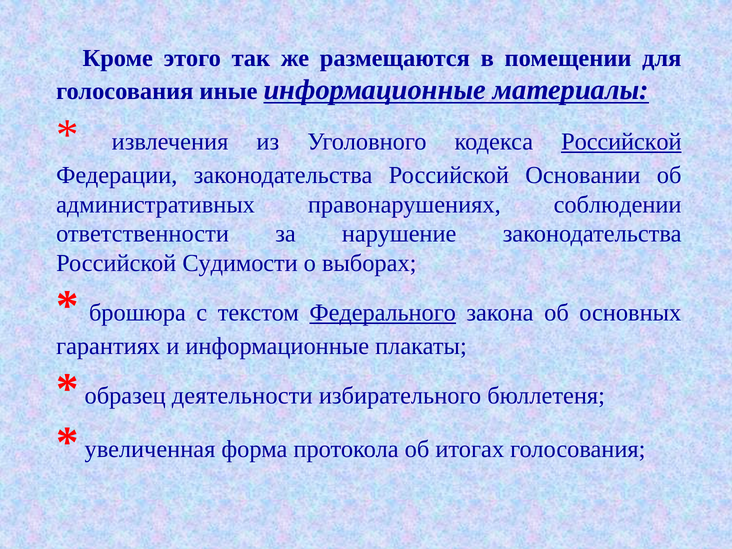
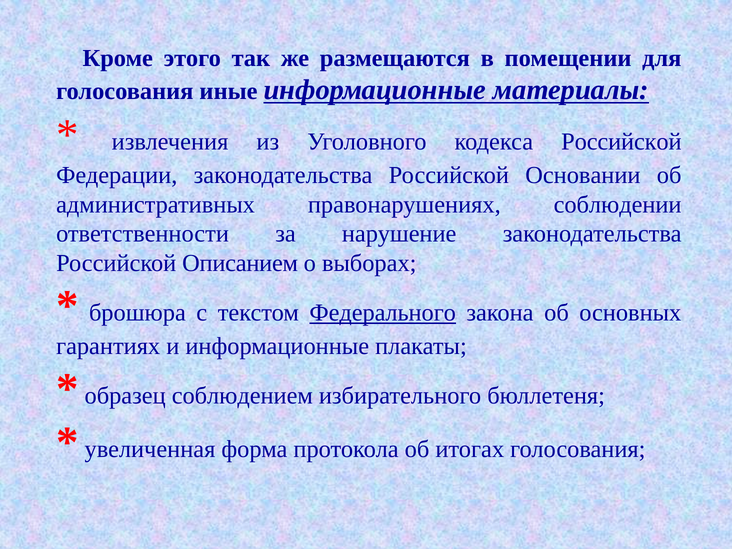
Российской at (621, 142) underline: present -> none
Судимости: Судимости -> Описанием
деятельности: деятельности -> соблюдением
